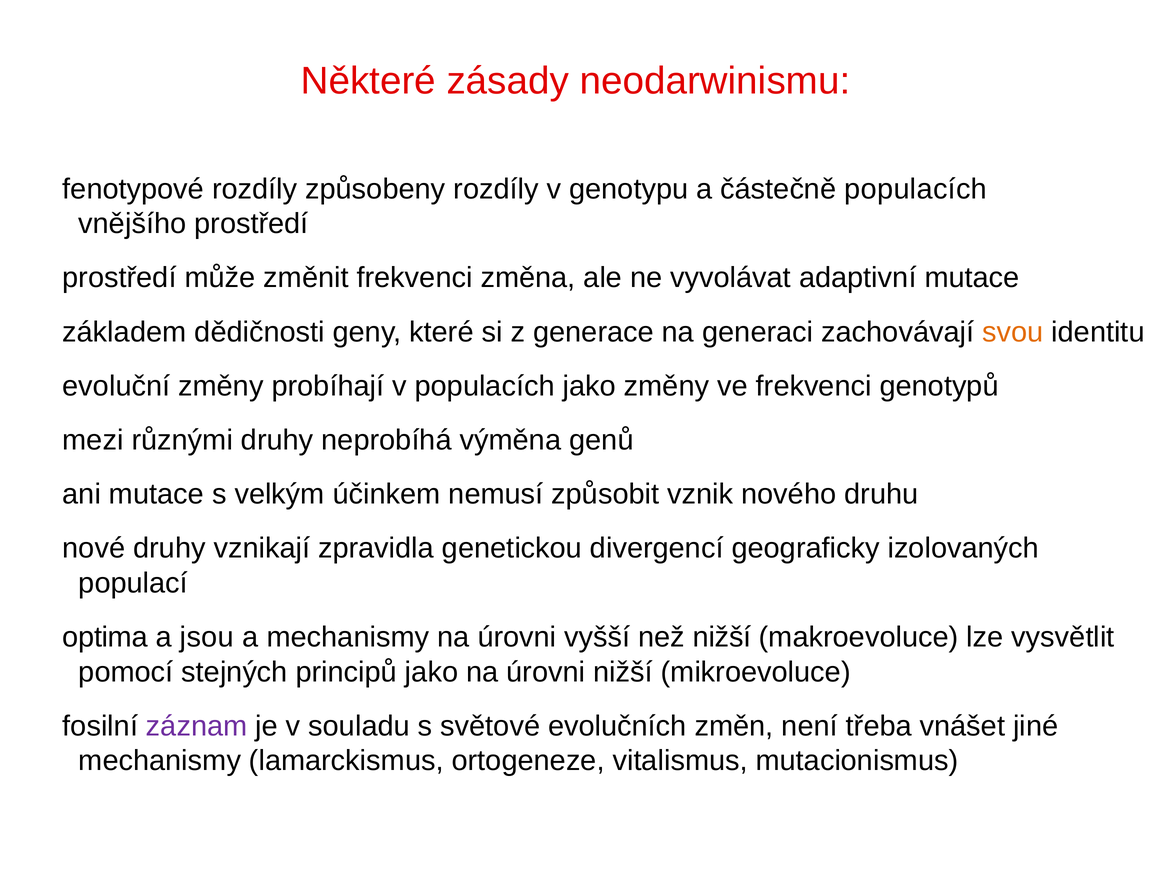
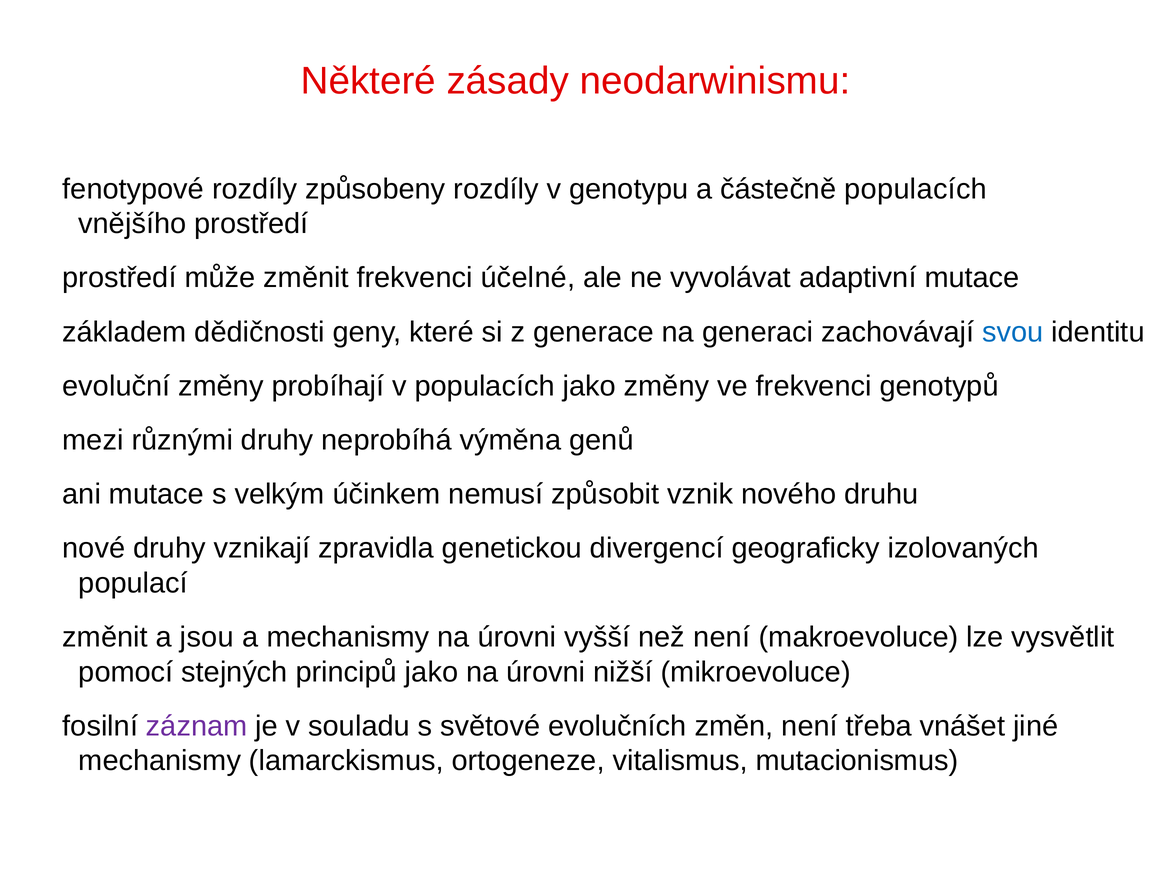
změna: změna -> účelné
svou colour: orange -> blue
optima at (105, 637): optima -> změnit
než nižší: nižší -> není
